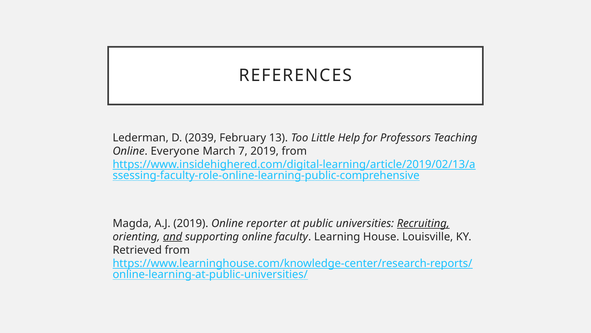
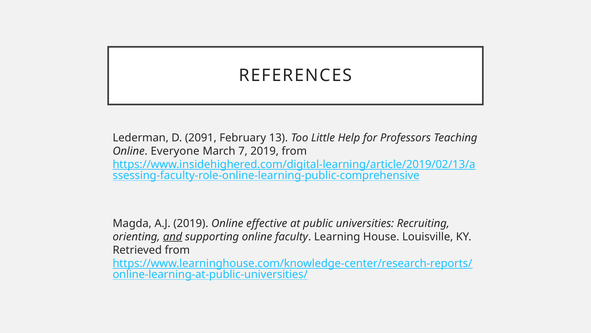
2039: 2039 -> 2091
reporter: reporter -> effective
Recruiting underline: present -> none
